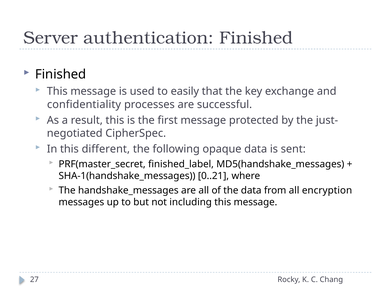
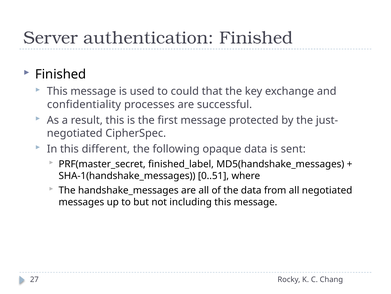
easily: easily -> could
0..21: 0..21 -> 0..51
all encryption: encryption -> negotiated
